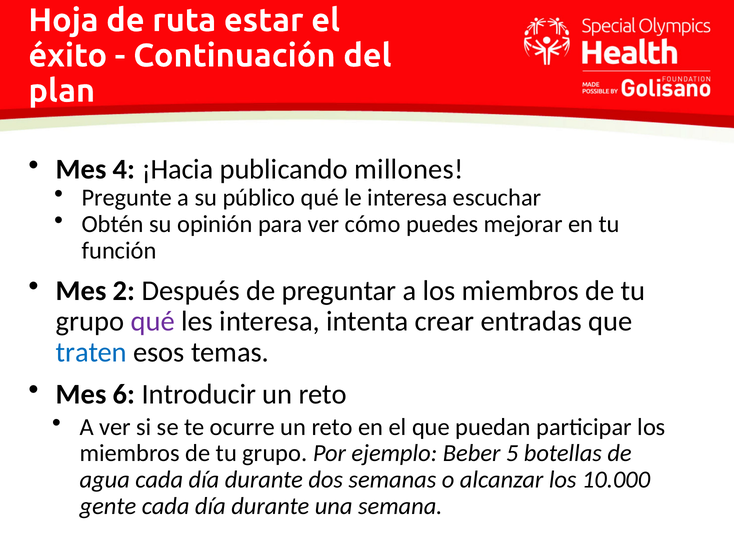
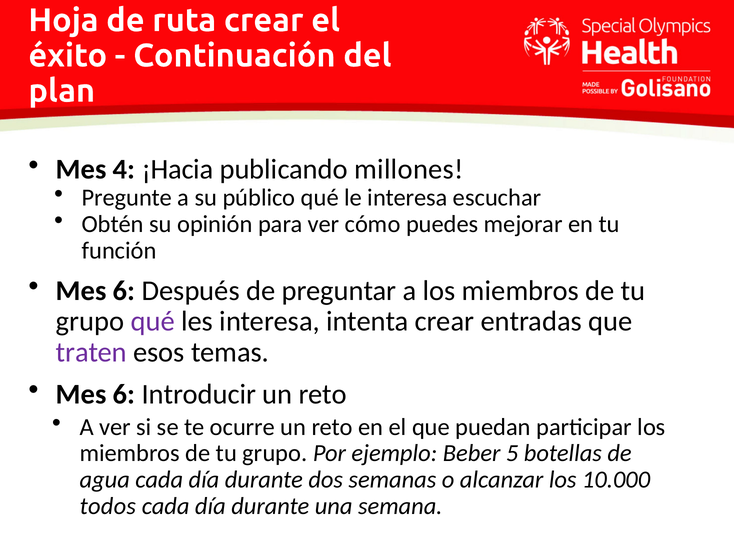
ruta estar: estar -> crear
2 at (124, 290): 2 -> 6
traten colour: blue -> purple
gente: gente -> todos
